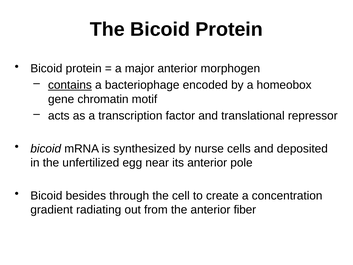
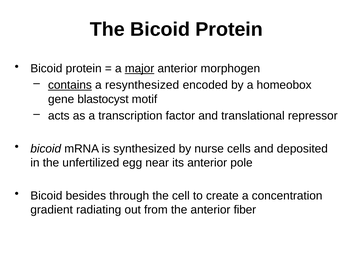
major underline: none -> present
bacteriophage: bacteriophage -> resynthesized
chromatin: chromatin -> blastocyst
